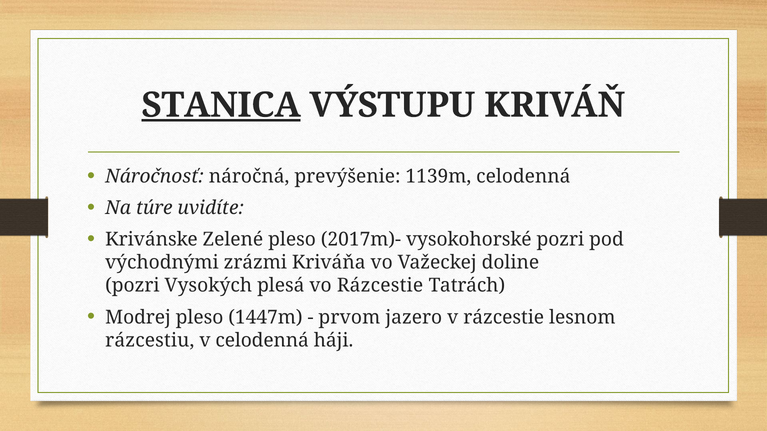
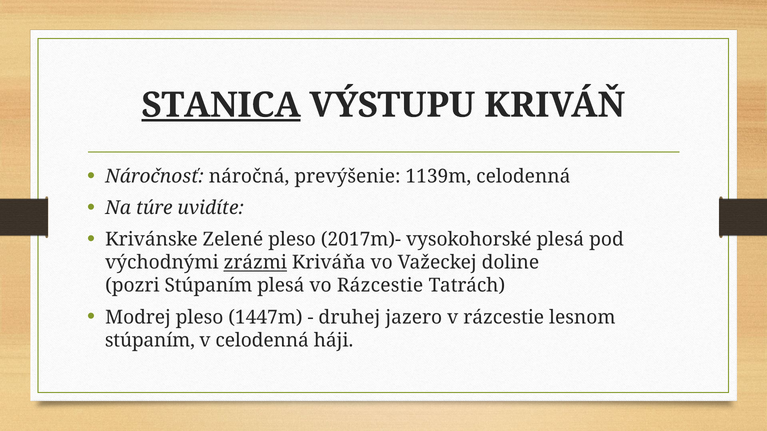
vysokohorské pozri: pozri -> plesá
zrázmi underline: none -> present
pozri Vysokých: Vysokých -> Stúpaním
prvom: prvom -> druhej
rázcestiu at (150, 341): rázcestiu -> stúpaním
